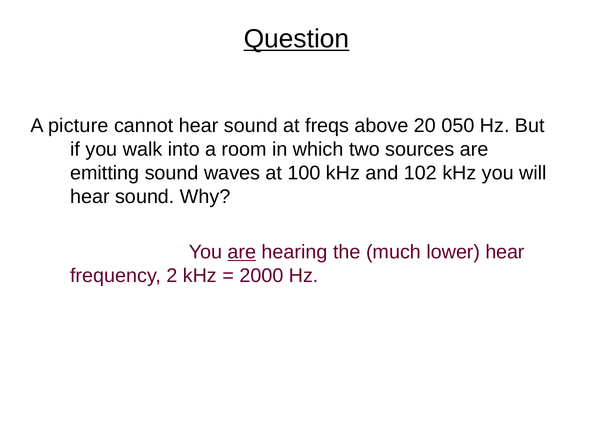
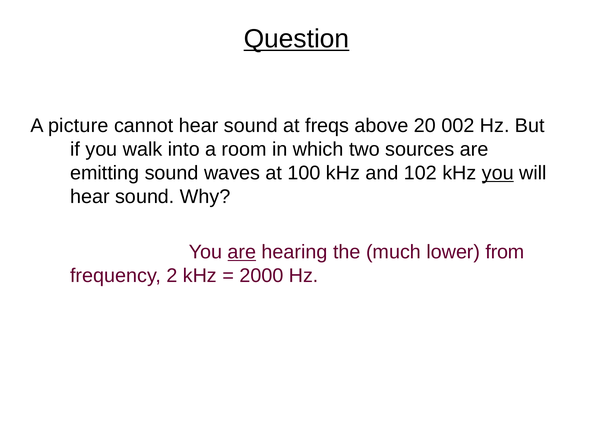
050: 050 -> 002
you at (498, 173) underline: none -> present
lower hear: hear -> from
